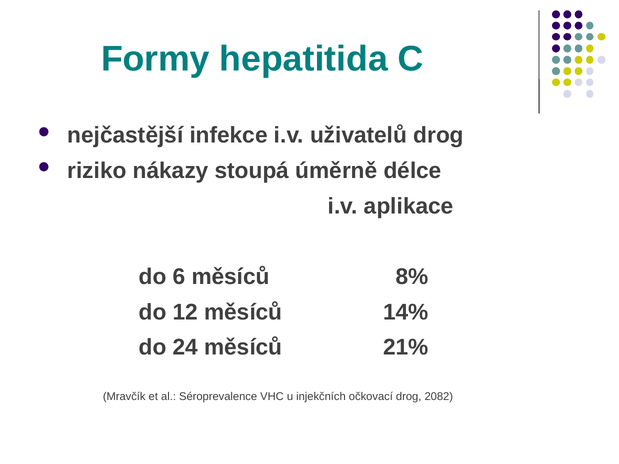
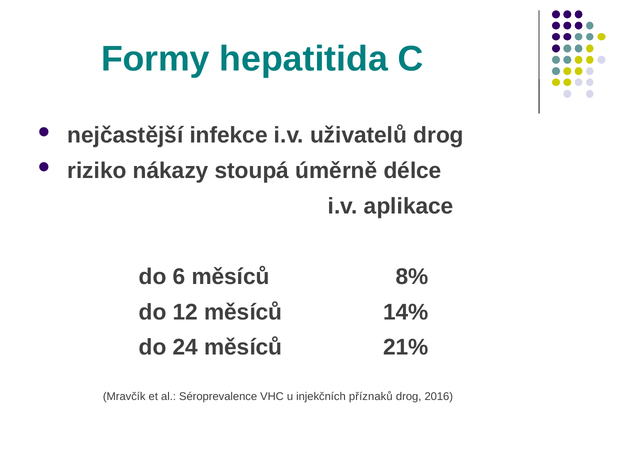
očkovací: očkovací -> příznaků
2082: 2082 -> 2016
